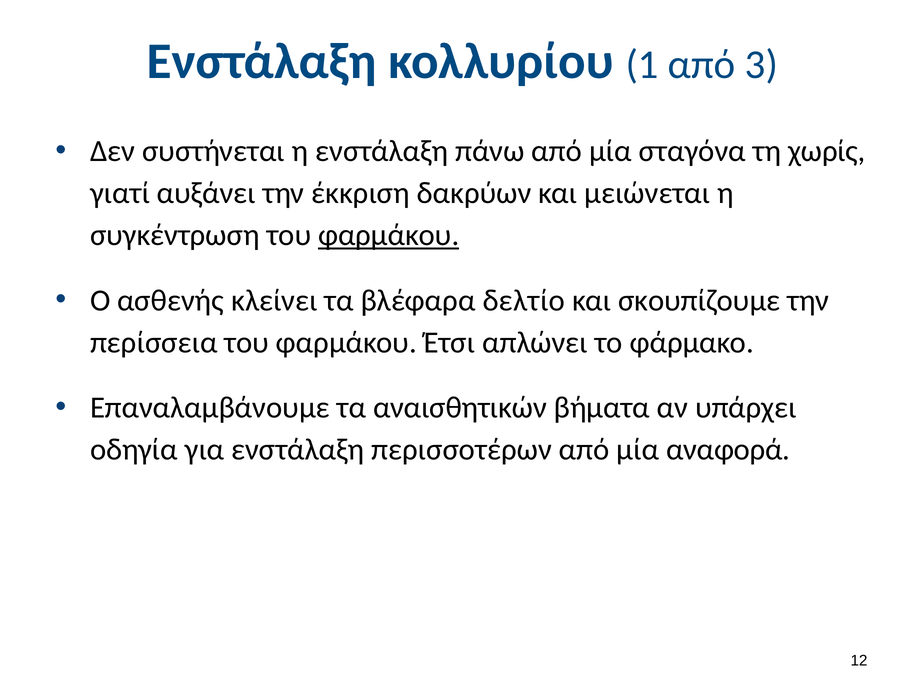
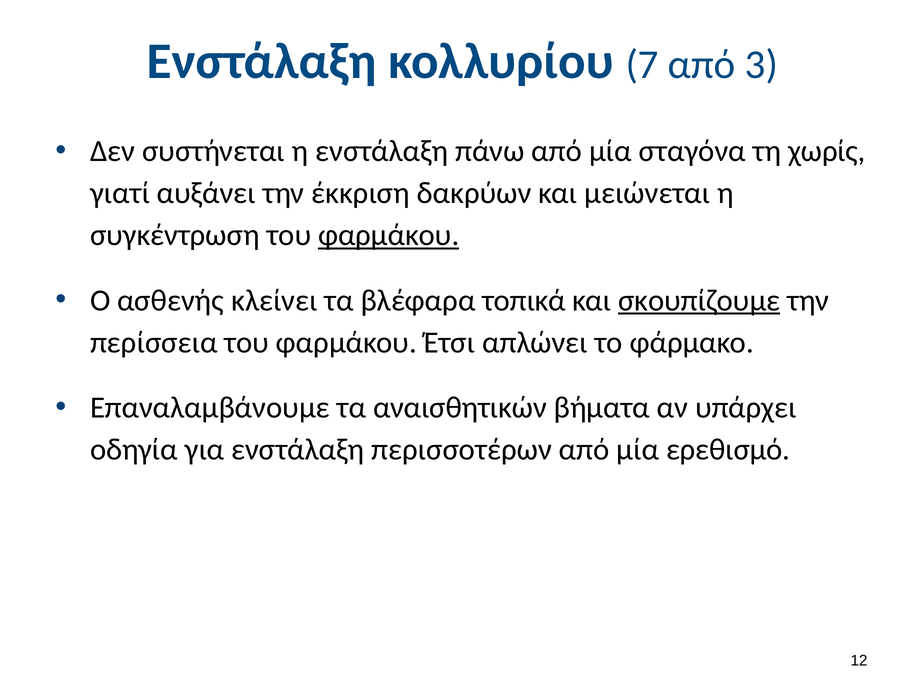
1: 1 -> 7
δελτίο: δελτίο -> τοπικά
σκουπίζουμε underline: none -> present
αναφορά: αναφορά -> ερεθισμό
